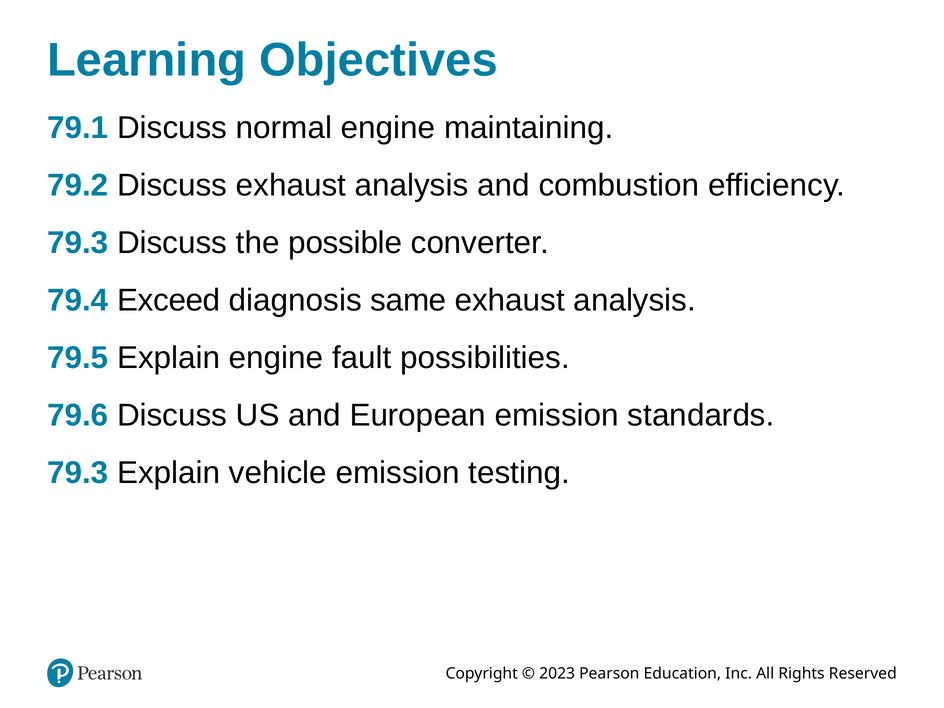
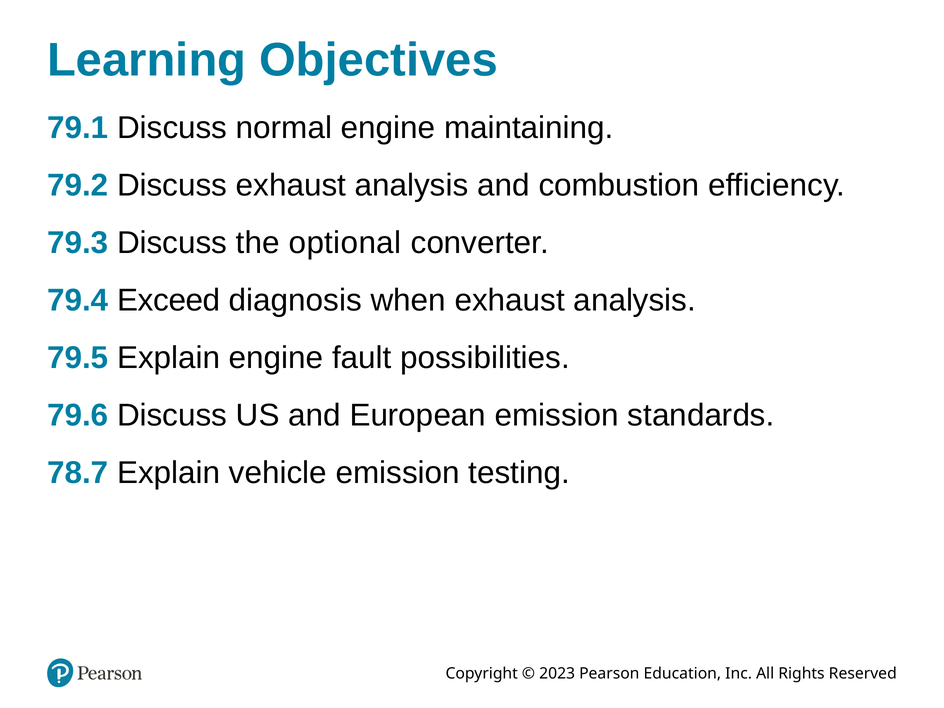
possible: possible -> optional
same: same -> when
79.3 at (78, 473): 79.3 -> 78.7
